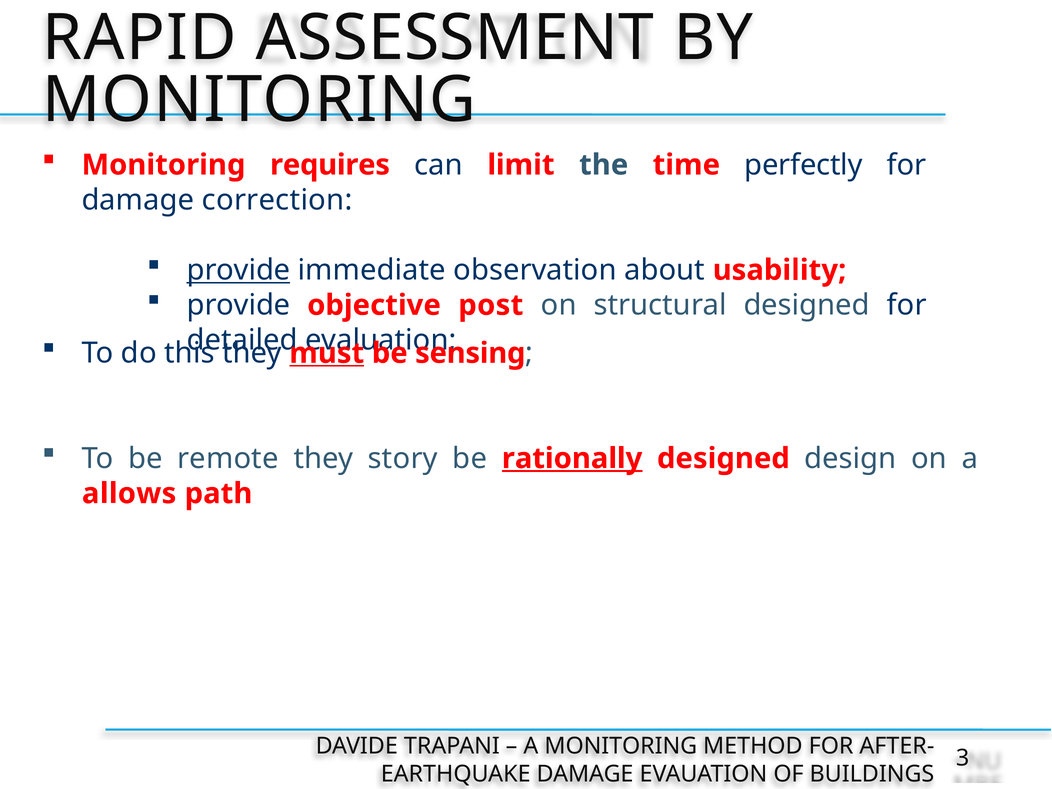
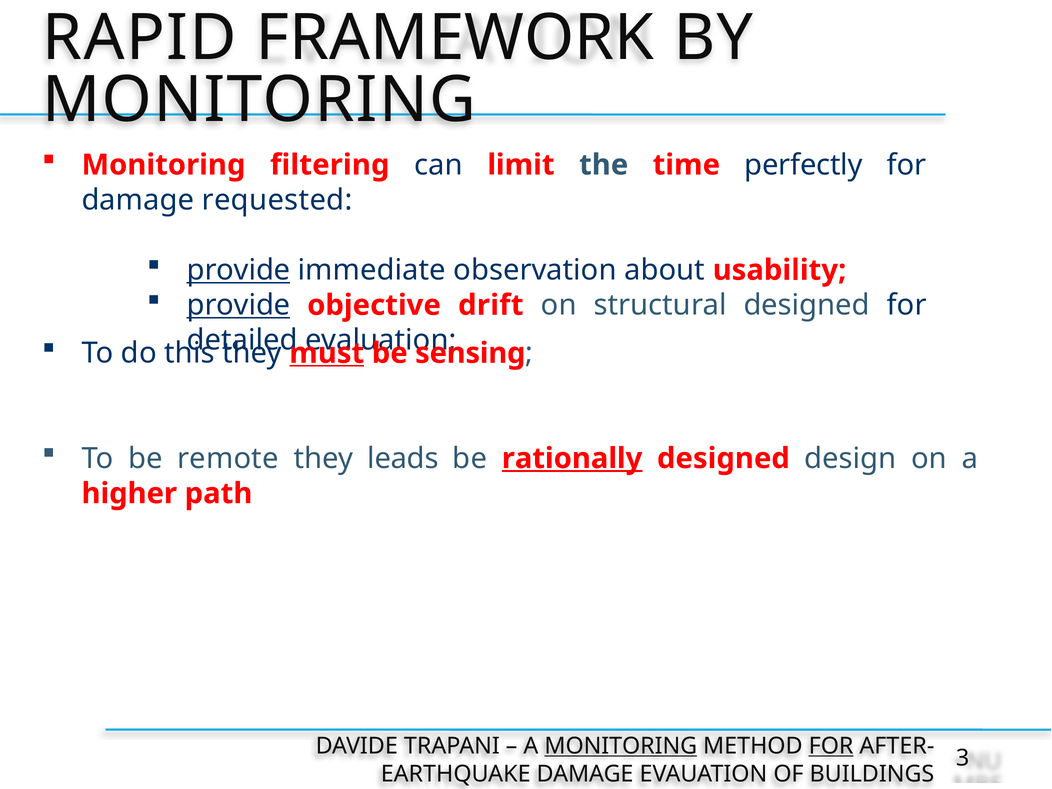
ASSESSMENT: ASSESSMENT -> FRAMEWORK
requires: requires -> filtering
correction: correction -> requested
provide at (239, 305) underline: none -> present
post: post -> drift
story: story -> leads
allows: allows -> higher
MONITORING at (621, 746) underline: none -> present
FOR at (831, 746) underline: none -> present
